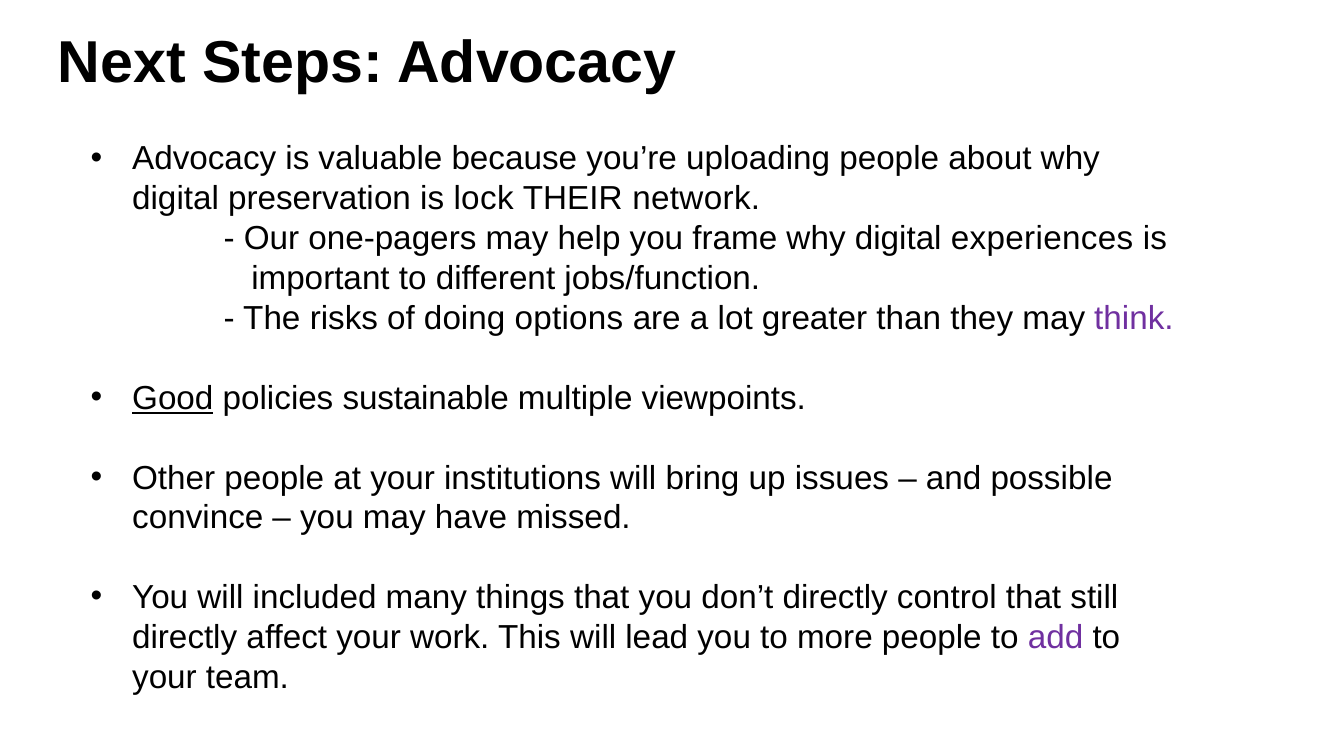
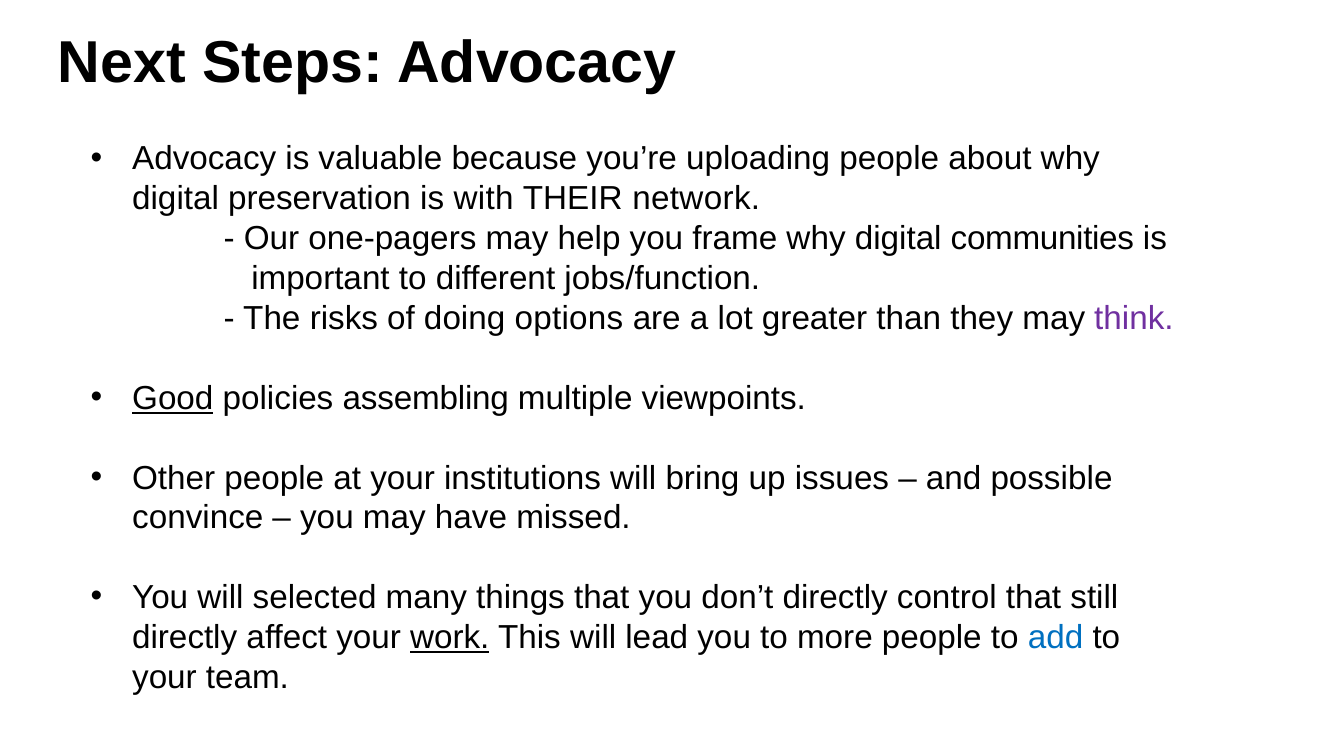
lock: lock -> with
experiences: experiences -> communities
sustainable: sustainable -> assembling
included: included -> selected
work underline: none -> present
add colour: purple -> blue
